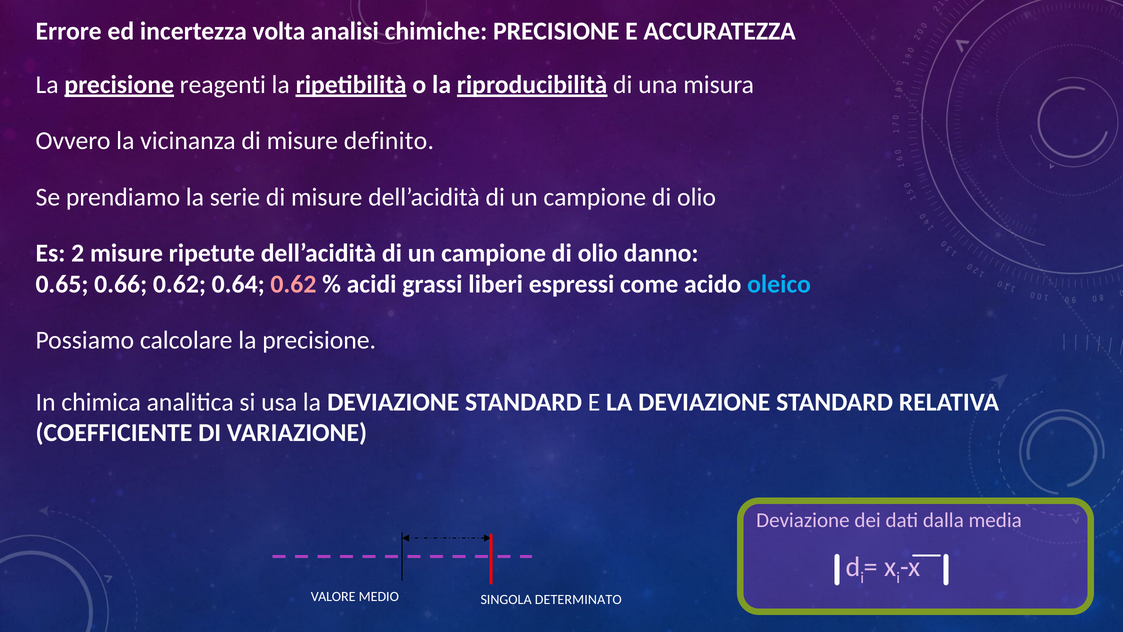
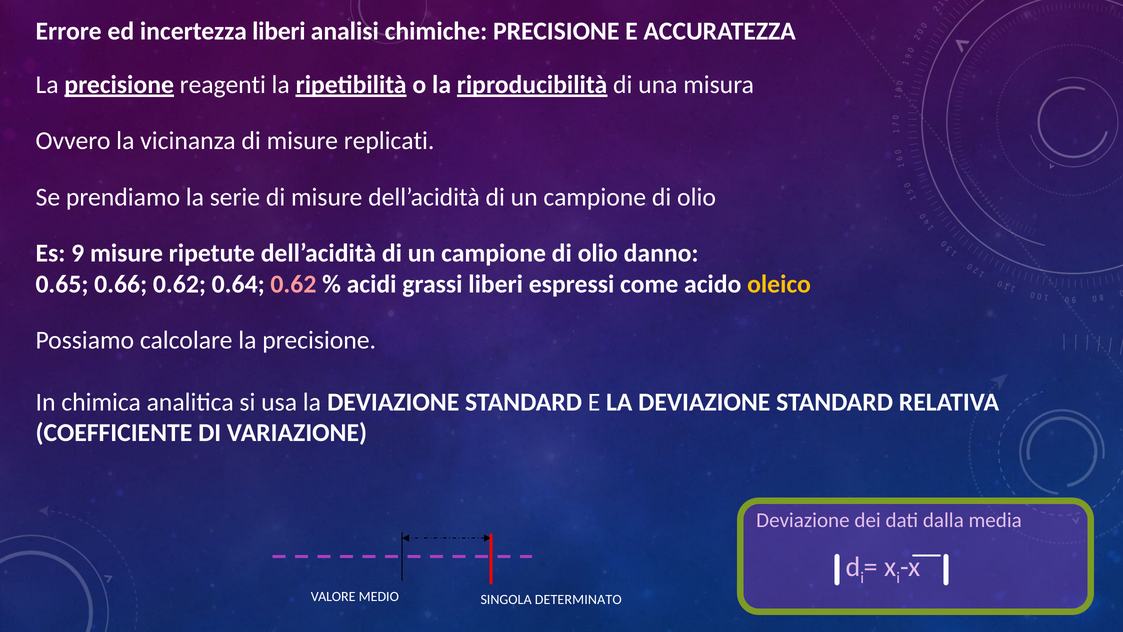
incertezza volta: volta -> liberi
definito: definito -> replicati
2: 2 -> 9
oleico colour: light blue -> yellow
